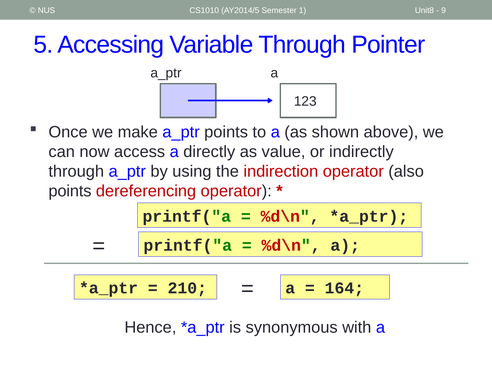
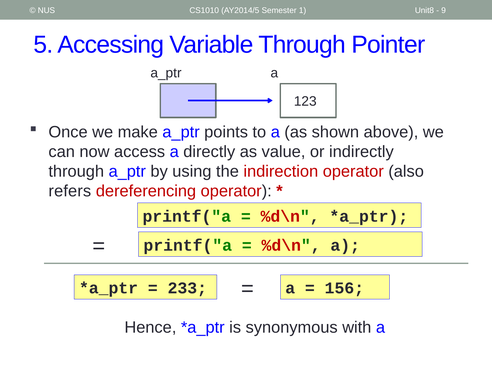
points at (70, 191): points -> refers
210: 210 -> 233
164: 164 -> 156
